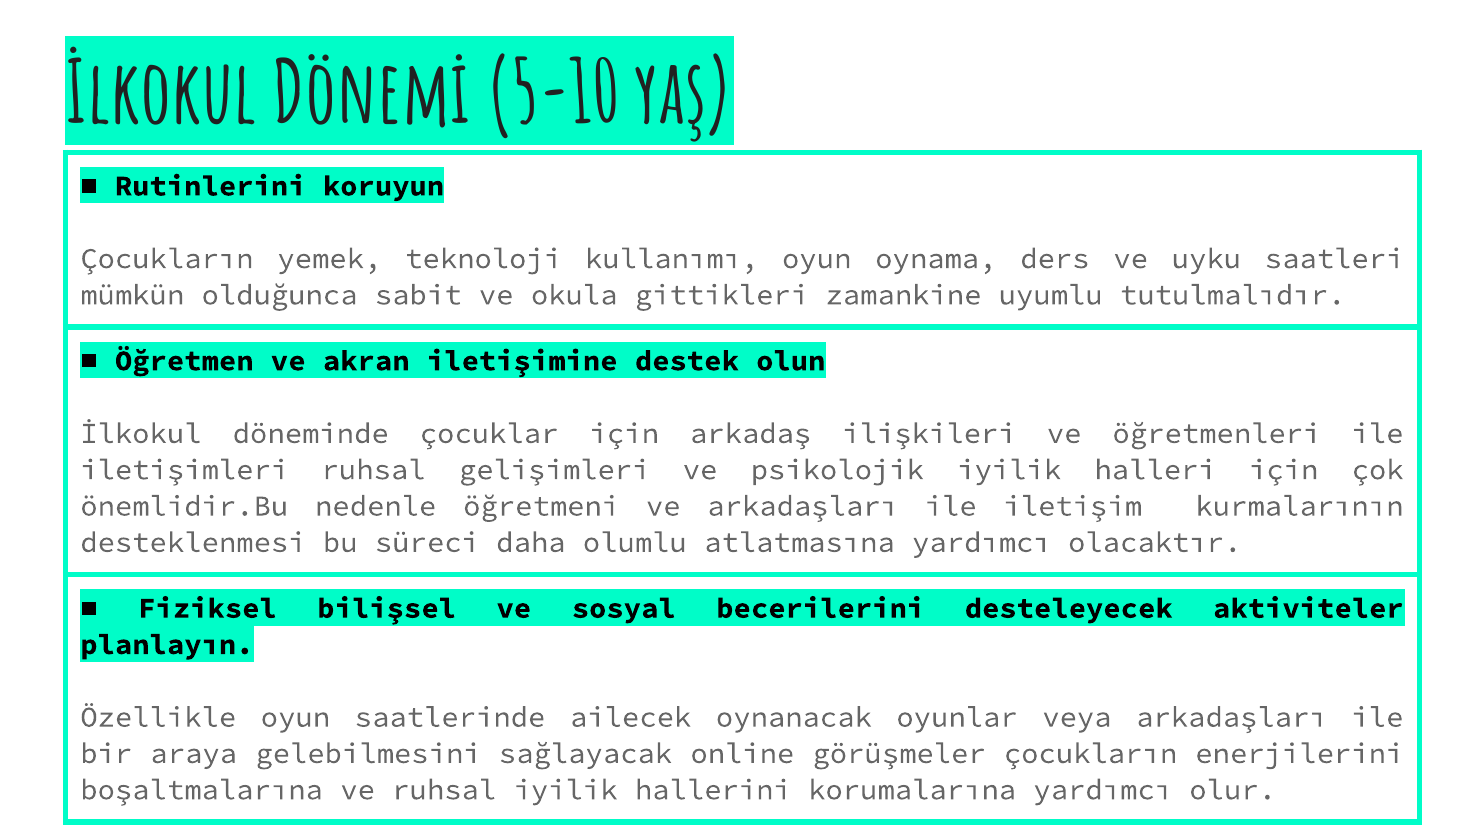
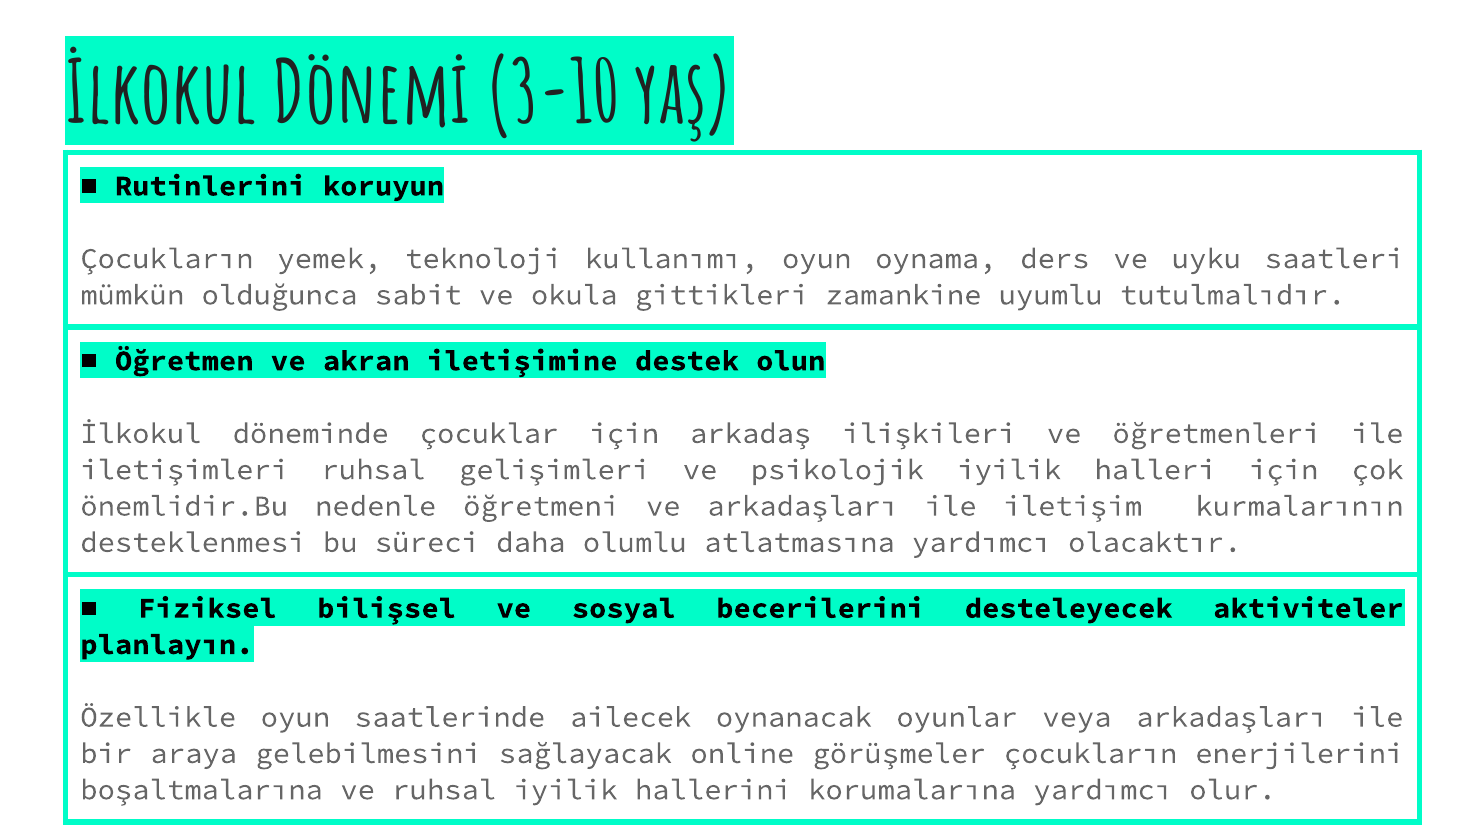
5-10: 5-10 -> 3-10
